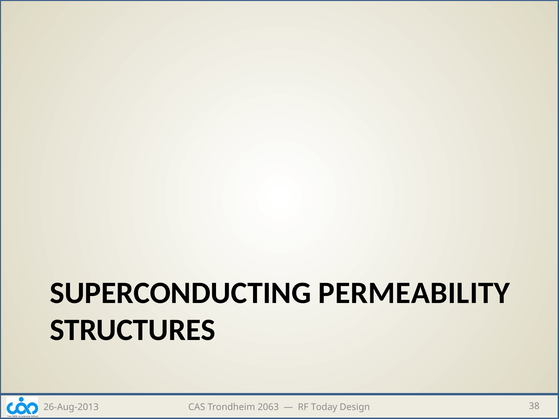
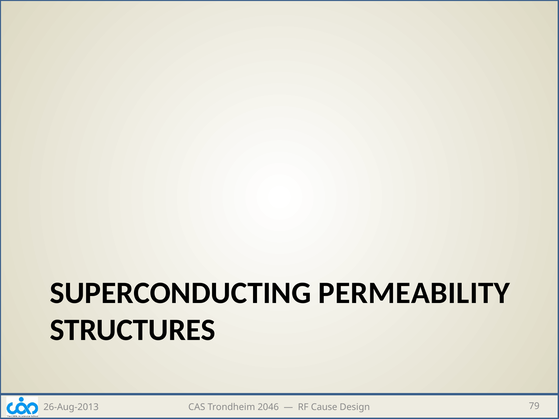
2063: 2063 -> 2046
Today: Today -> Cause
38: 38 -> 79
